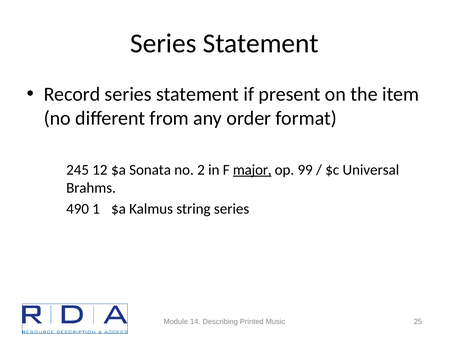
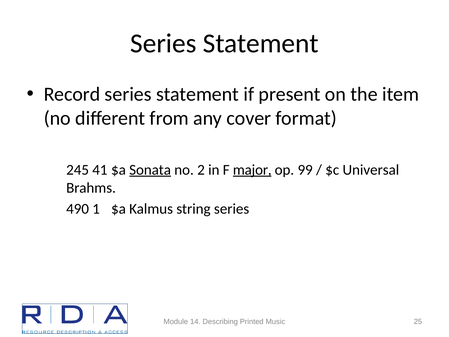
order: order -> cover
12: 12 -> 41
Sonata underline: none -> present
